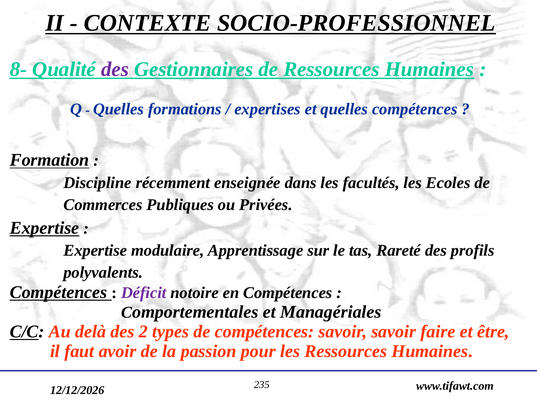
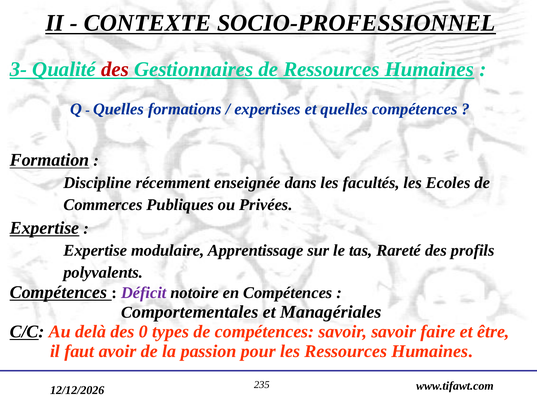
8-: 8- -> 3-
des at (115, 69) colour: purple -> red
2: 2 -> 0
